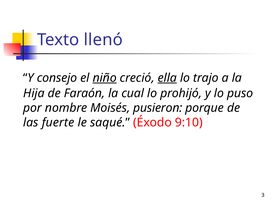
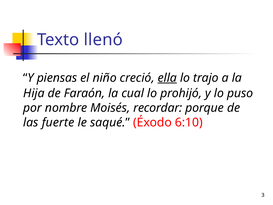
consejo: consejo -> piensas
niño underline: present -> none
pusieron: pusieron -> recordar
9:10: 9:10 -> 6:10
